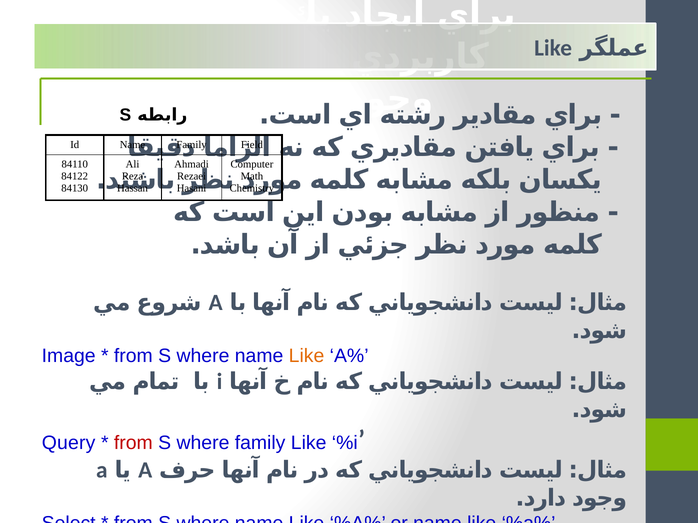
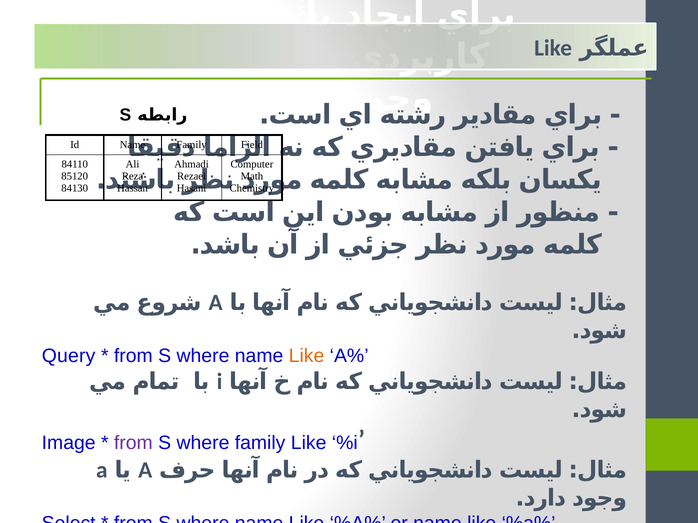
84122: 84122 -> 85120
Image: Image -> Query
Query: Query -> Image
from at (133, 443) colour: red -> purple
